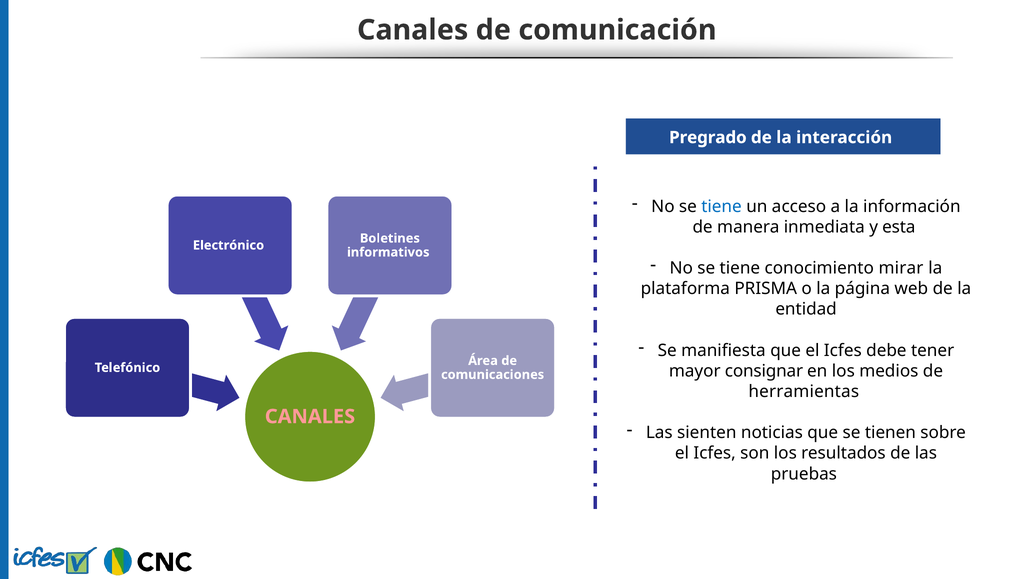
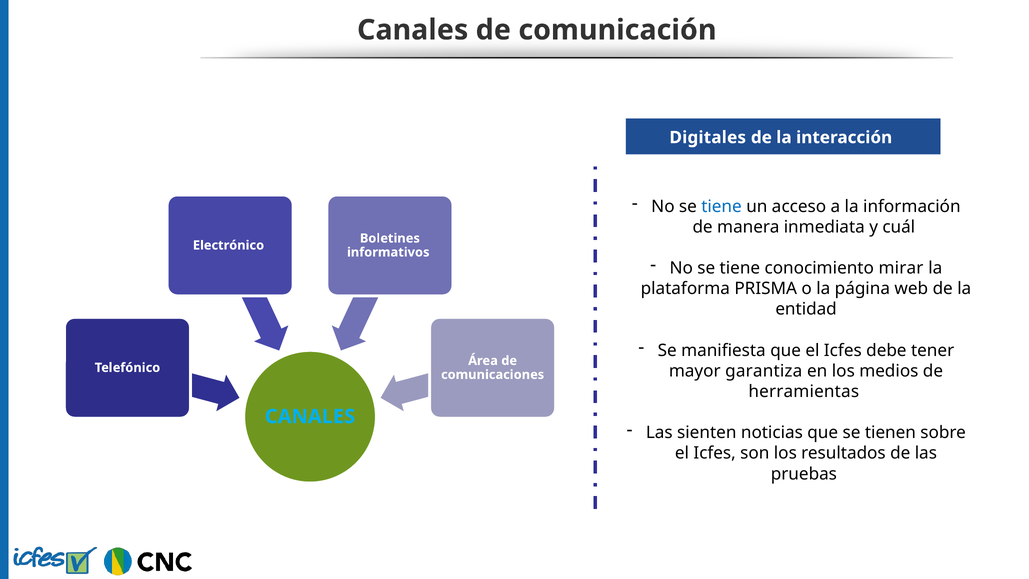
Pregrado: Pregrado -> Digitales
esta: esta -> cuál
consignar: consignar -> garantiza
CANALES at (310, 417) colour: pink -> light blue
